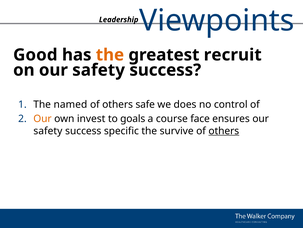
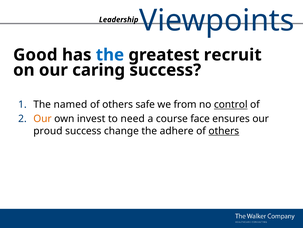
the at (110, 55) colour: orange -> blue
on our safety: safety -> caring
does: does -> from
control underline: none -> present
goals: goals -> need
safety at (48, 130): safety -> proud
specific: specific -> change
survive: survive -> adhere
